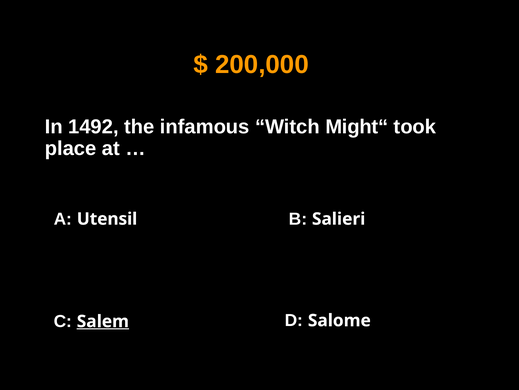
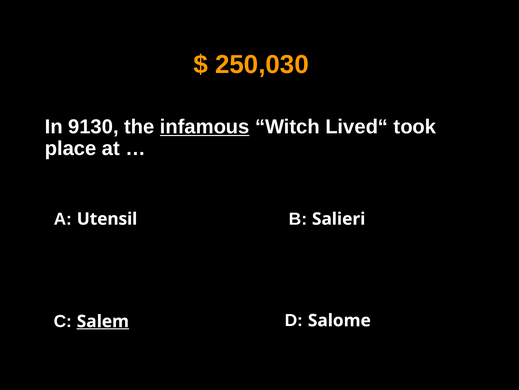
200,000: 200,000 -> 250,030
1492: 1492 -> 9130
infamous underline: none -> present
Might“: Might“ -> Lived“
